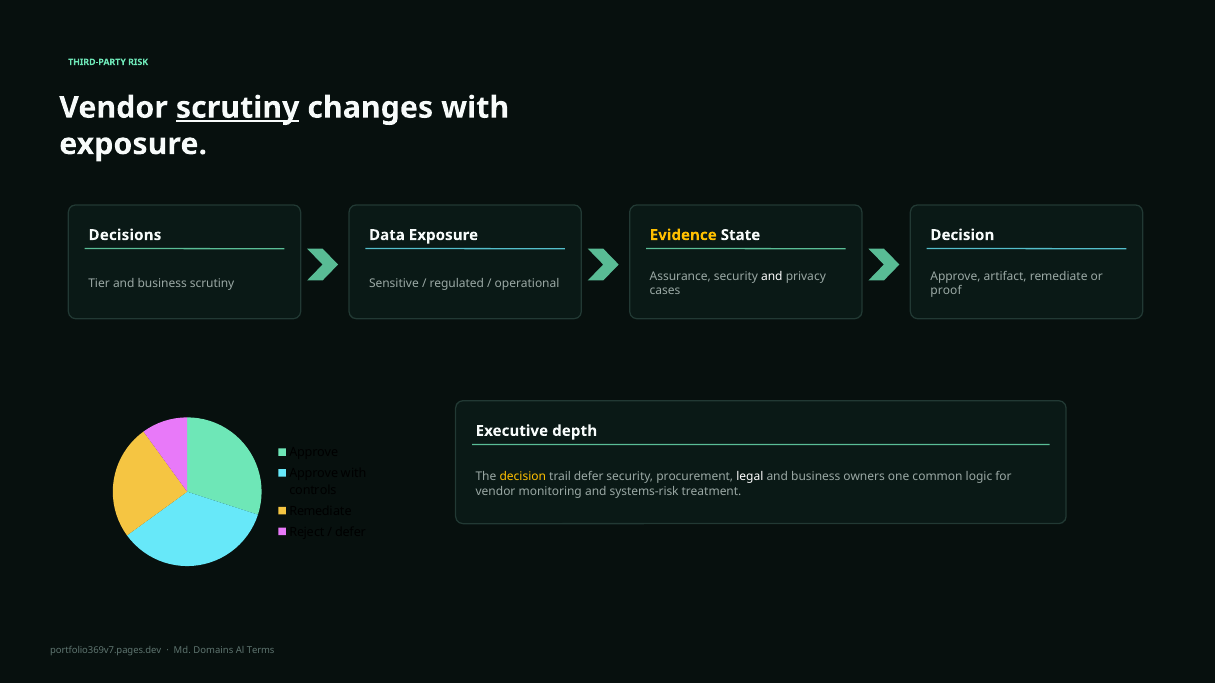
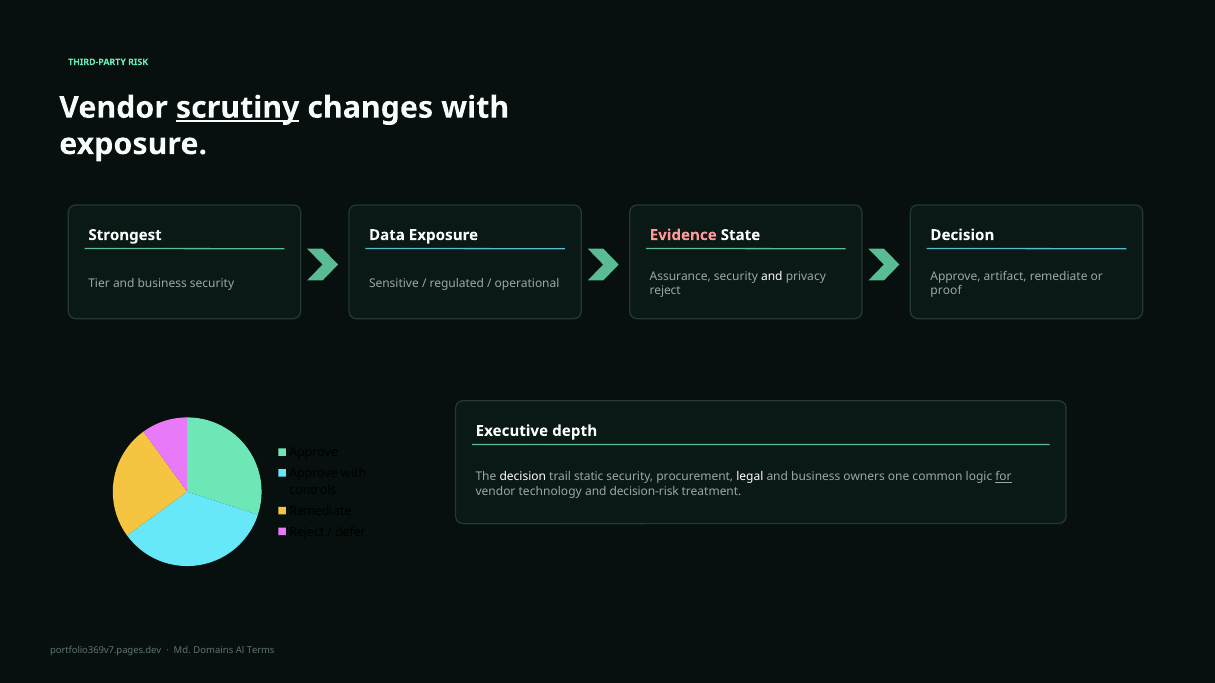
Decisions: Decisions -> Strongest
Evidence colour: yellow -> pink
business scrutiny: scrutiny -> security
cases at (665, 291): cases -> reject
decision at (523, 477) colour: yellow -> white
trail defer: defer -> static
for underline: none -> present
monitoring: monitoring -> technology
systems-risk: systems-risk -> decision-risk
